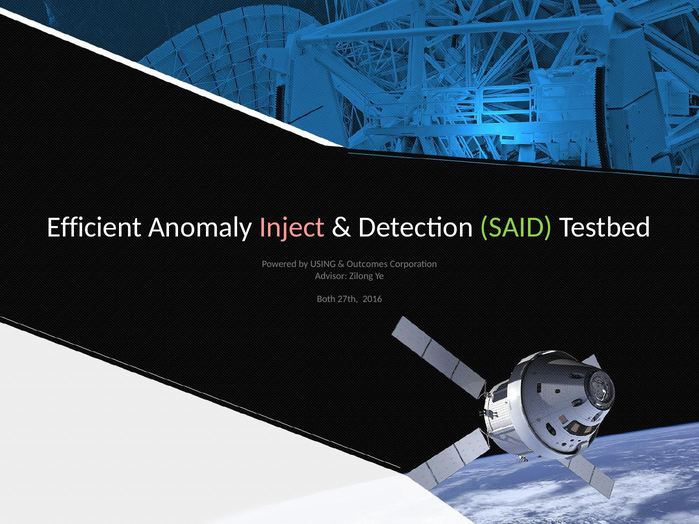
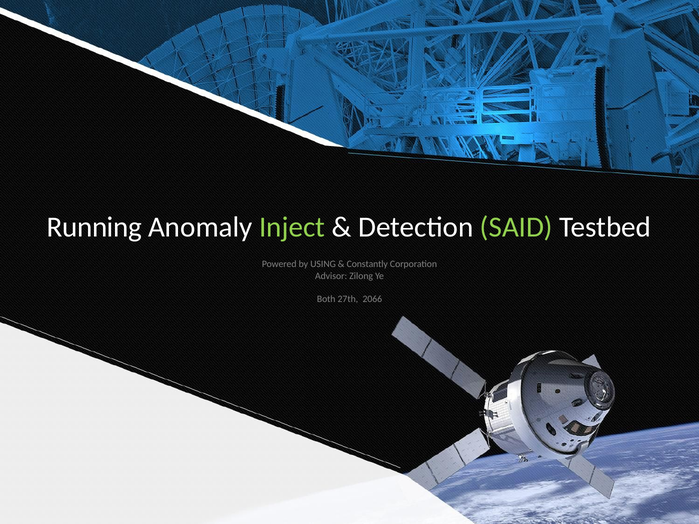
Efficient: Efficient -> Running
Inject colour: pink -> light green
Outcomes: Outcomes -> Constantly
2016: 2016 -> 2066
